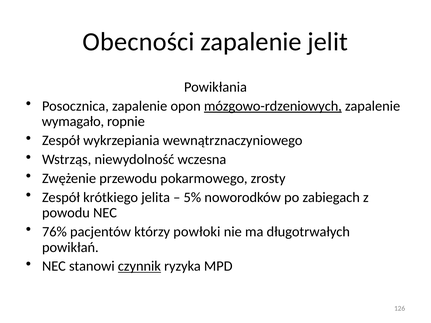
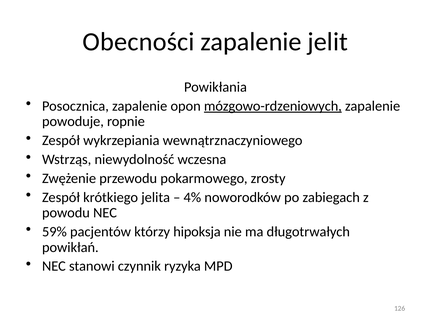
wymagało: wymagało -> powoduje
5%: 5% -> 4%
76%: 76% -> 59%
powłoki: powłoki -> hipoksja
czynnik underline: present -> none
